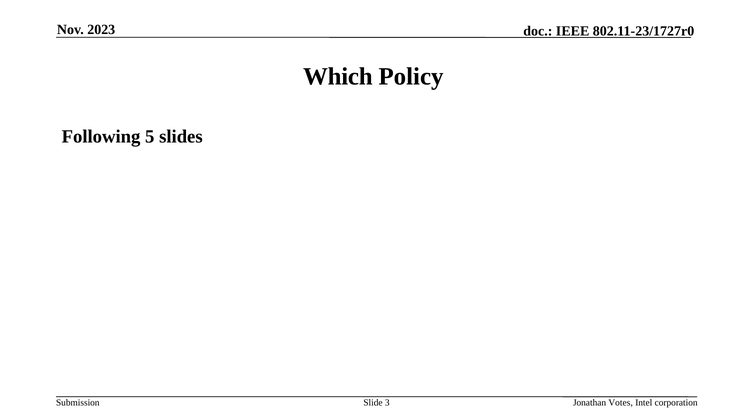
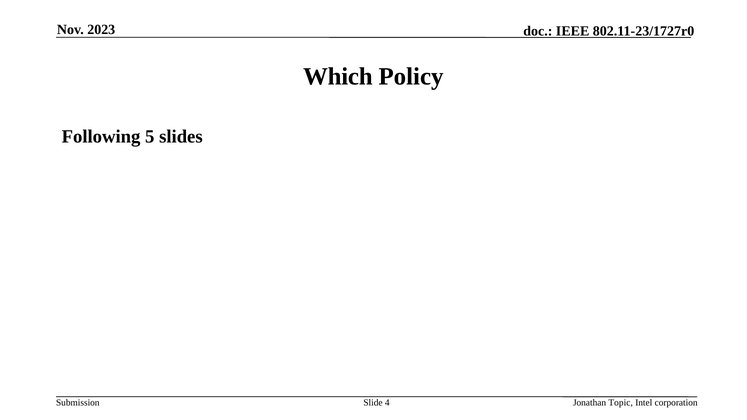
3: 3 -> 4
Votes: Votes -> Topic
